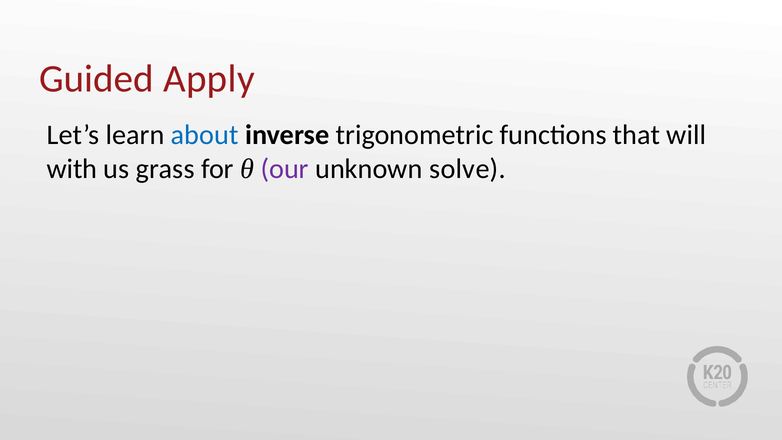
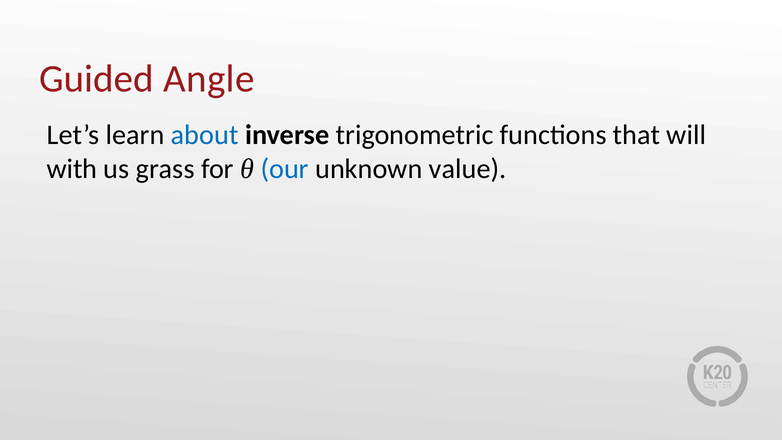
Apply: Apply -> Angle
our colour: purple -> blue
solve: solve -> value
